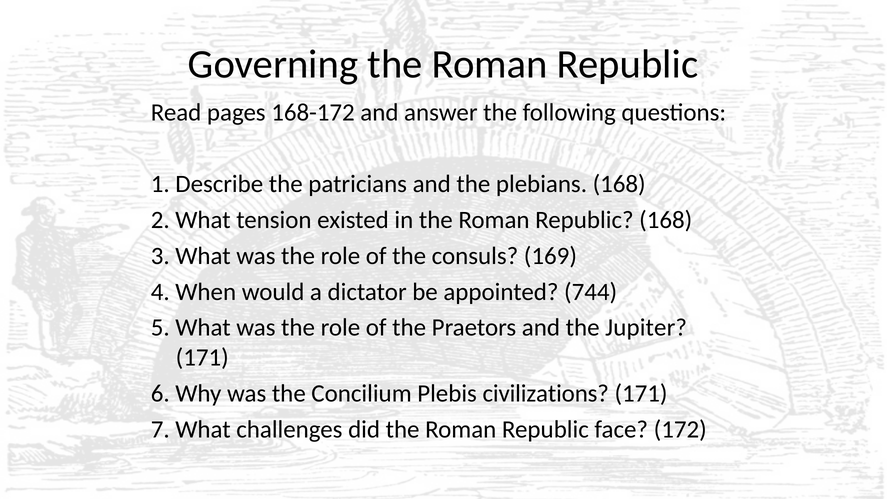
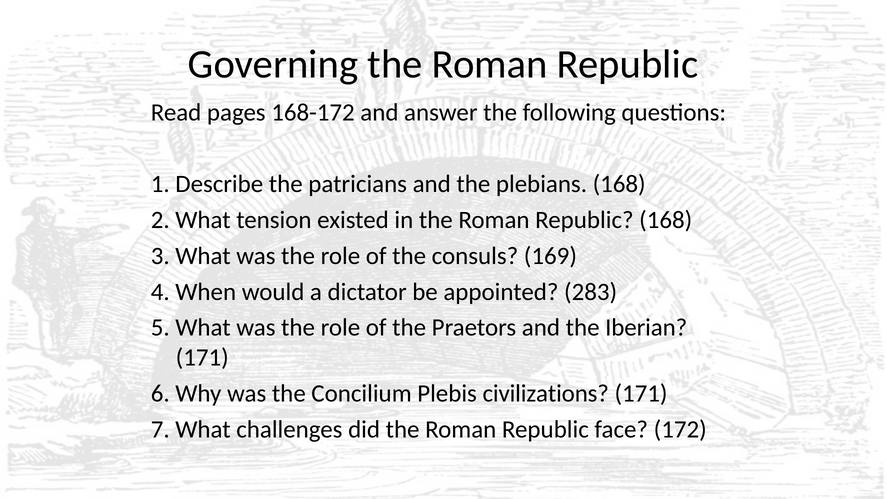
744: 744 -> 283
Jupiter: Jupiter -> Iberian
